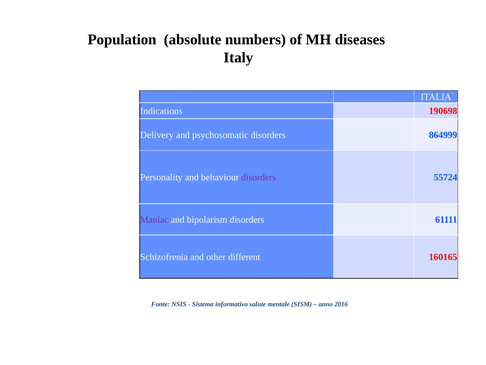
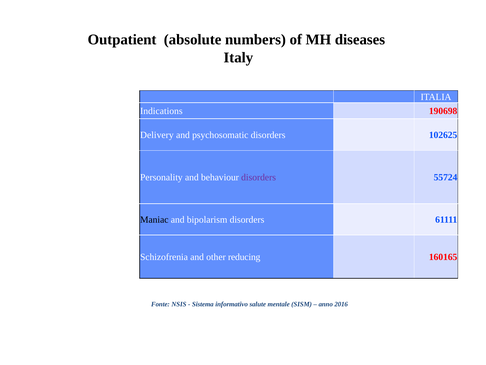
Population: Population -> Outpatient
864999: 864999 -> 102625
Maniac colour: purple -> black
different: different -> reducing
